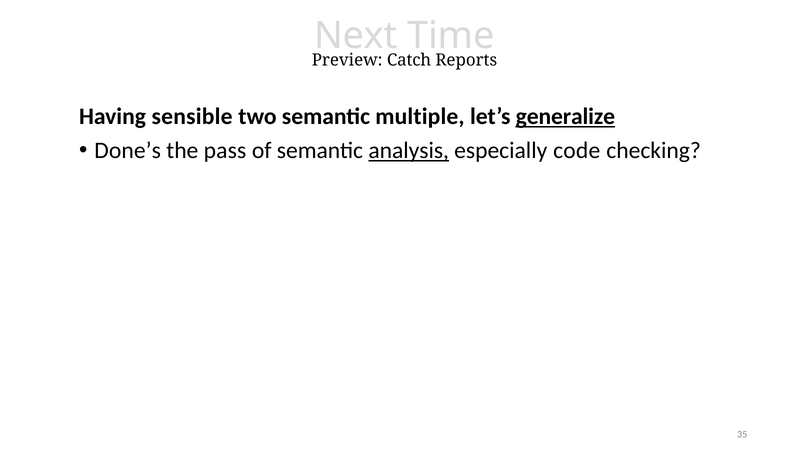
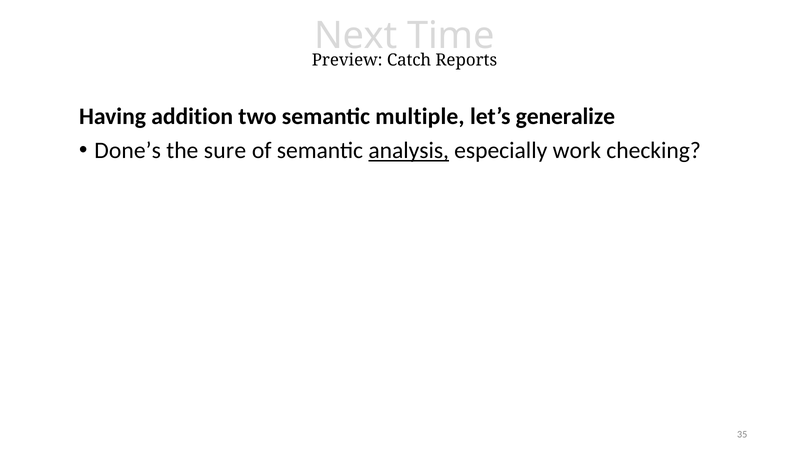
sensible: sensible -> addition
generalize underline: present -> none
pass: pass -> sure
code: code -> work
